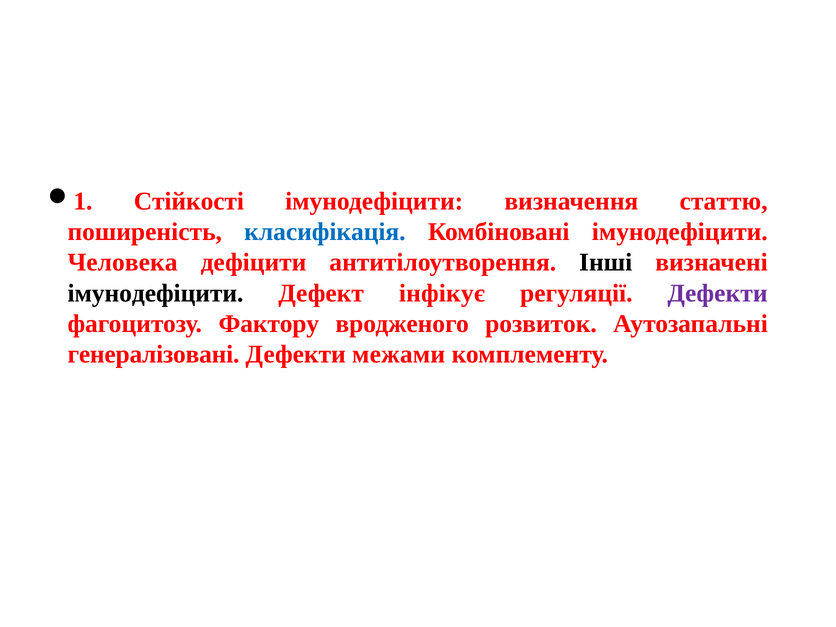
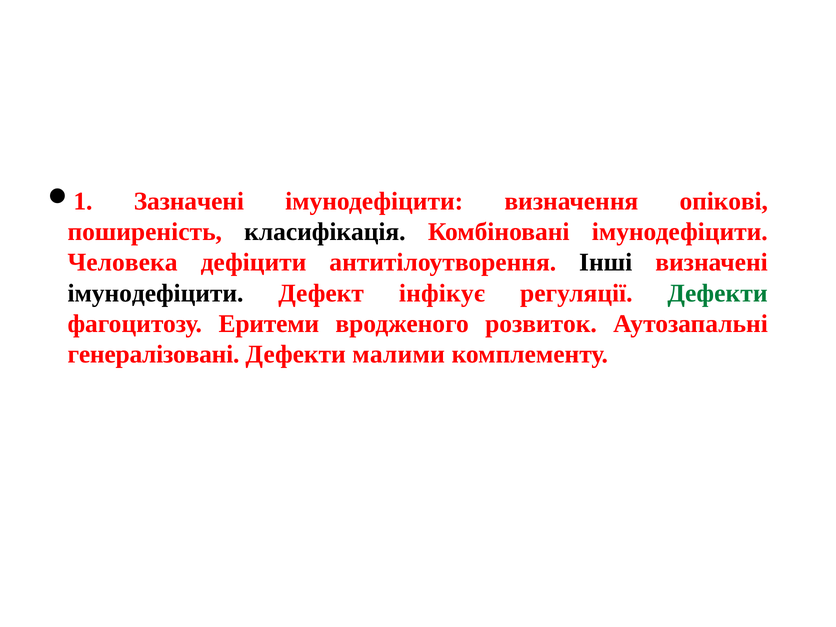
Стійкості: Стійкості -> Зазначені
статтю: статтю -> опікові
класифікація colour: blue -> black
Дефекти at (718, 293) colour: purple -> green
Фактору: Фактору -> Еритеми
межами: межами -> малими
